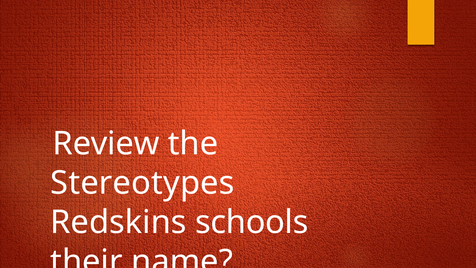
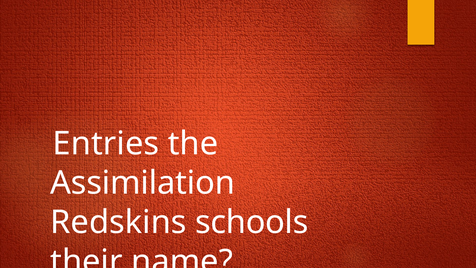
Review: Review -> Entries
Stereotypes: Stereotypes -> Assimilation
